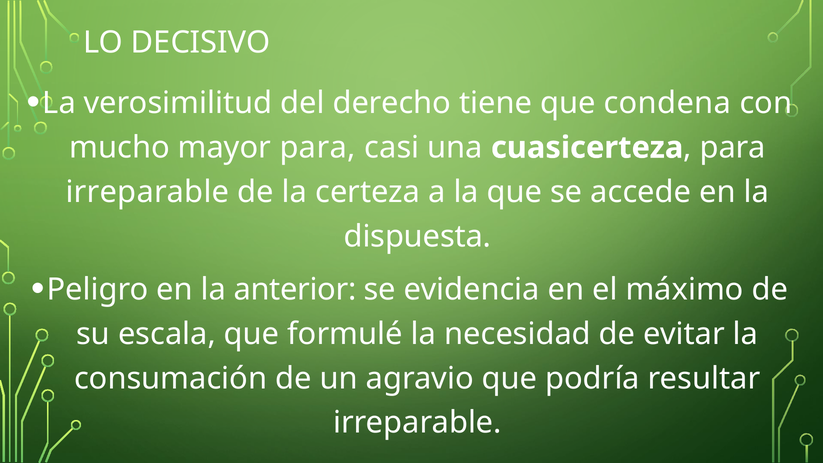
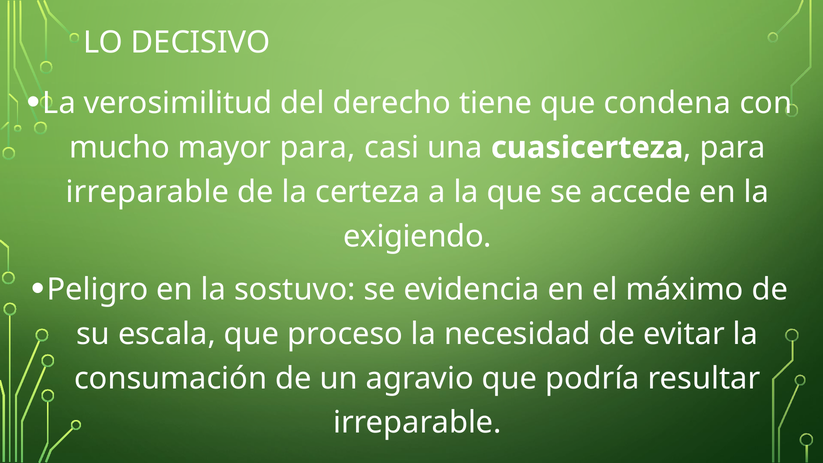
dispuesta: dispuesta -> exigiendo
anterior: anterior -> sostuvo
formulé: formulé -> proceso
